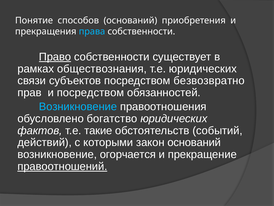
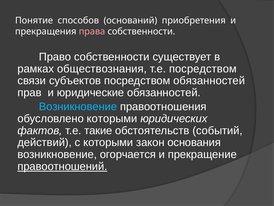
права colour: light blue -> pink
Право underline: present -> none
т.е юридических: юридических -> посредством
посредством безвозвратно: безвозвратно -> обязанностей
и посредством: посредством -> юридические
обусловлено богатство: богатство -> которыми
закон оснований: оснований -> основания
